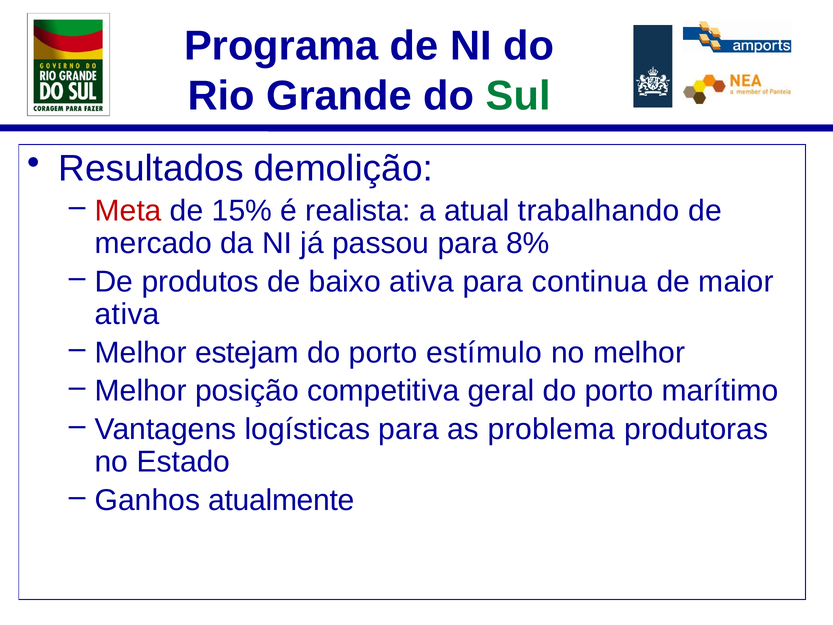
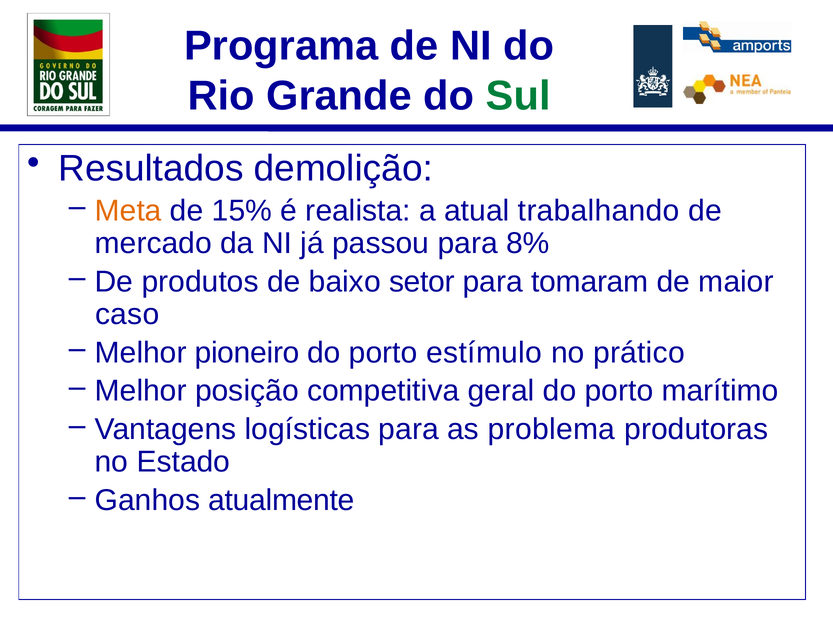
Meta colour: red -> orange
baixo ativa: ativa -> setor
continua: continua -> tomaram
ativa at (127, 314): ativa -> caso
estejam: estejam -> pioneiro
no melhor: melhor -> prático
